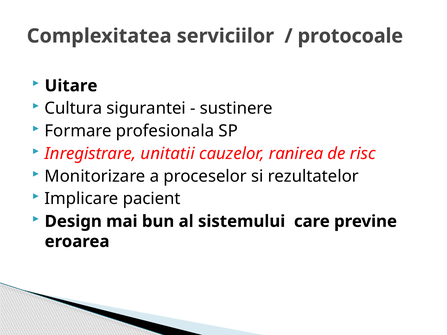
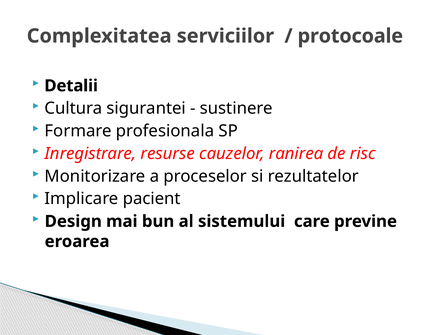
Uitare: Uitare -> Detalii
unitatii: unitatii -> resurse
